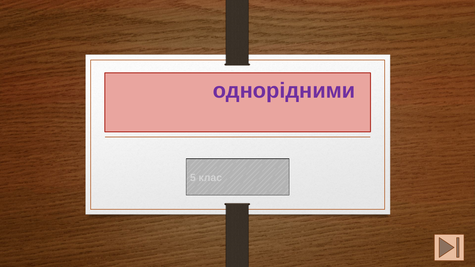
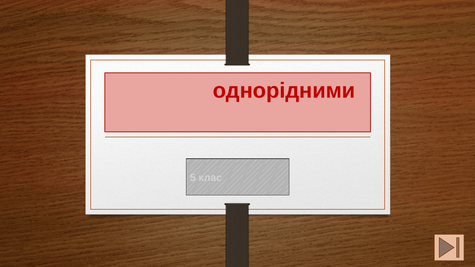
однорідними colour: purple -> red
